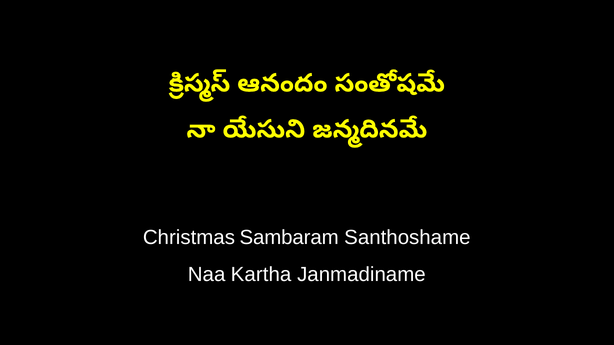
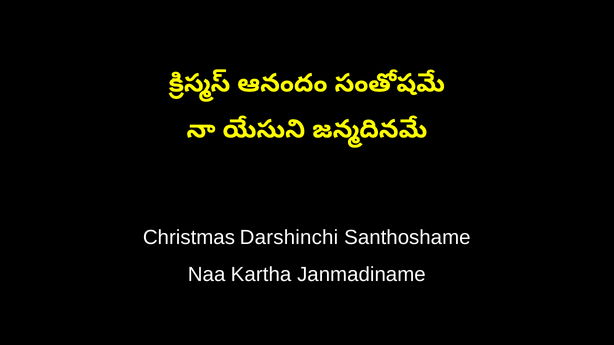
Sambaram: Sambaram -> Darshinchi
